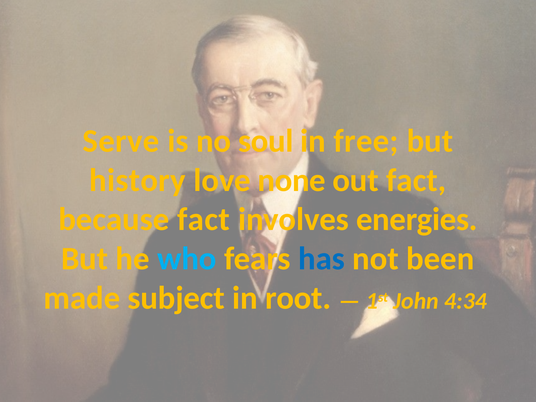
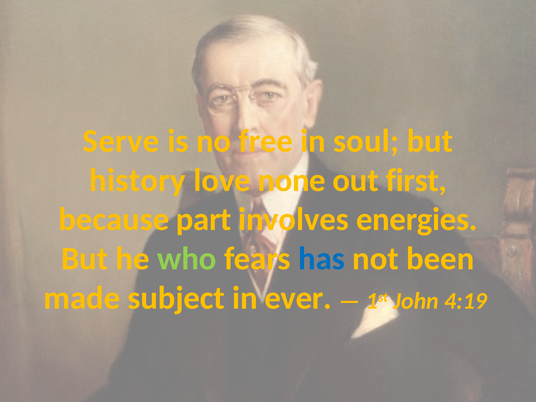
soul: soul -> free
free: free -> soul
out fact: fact -> first
because fact: fact -> part
who colour: light blue -> light green
root: root -> ever
4:34: 4:34 -> 4:19
